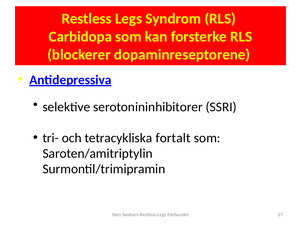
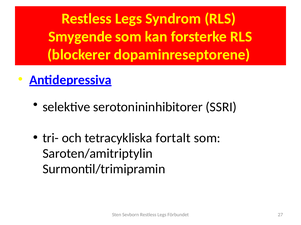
Carbidopa: Carbidopa -> Smygende
